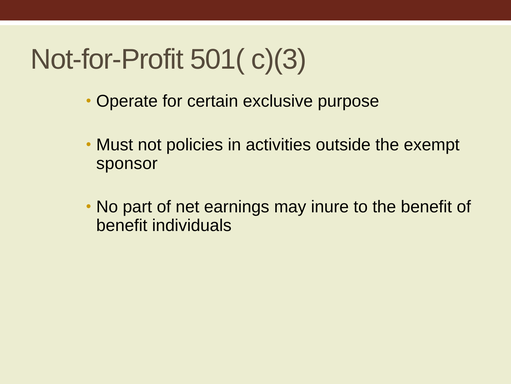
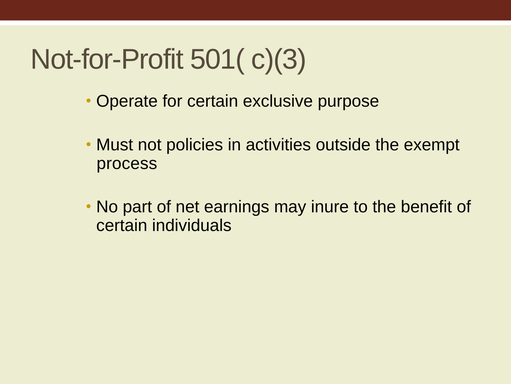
sponsor: sponsor -> process
benefit at (122, 225): benefit -> certain
